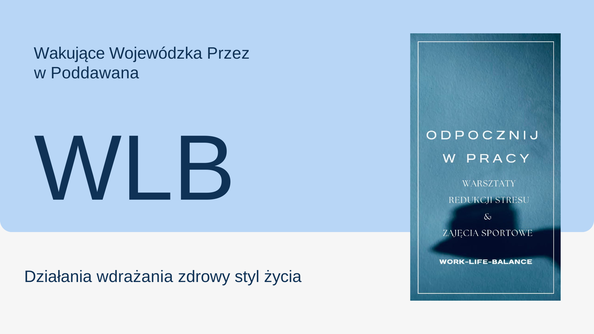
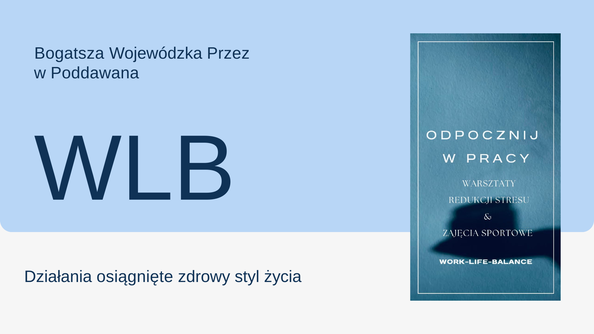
Wakujące: Wakujące -> Bogatsza
wdrażania: wdrażania -> osiągnięte
